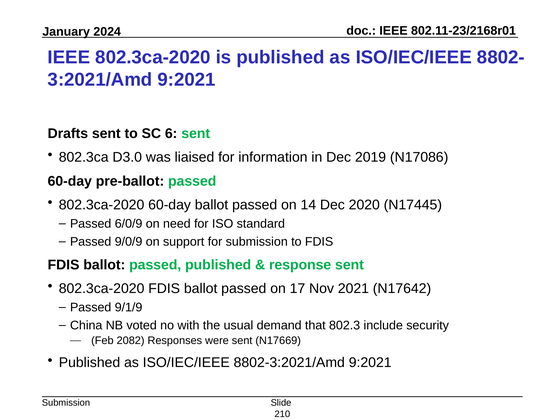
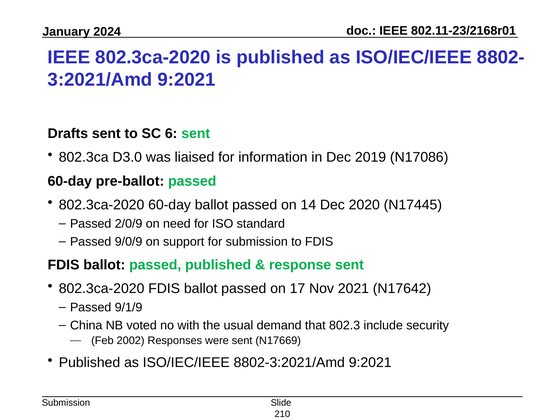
6/0/9: 6/0/9 -> 2/0/9
2082: 2082 -> 2002
